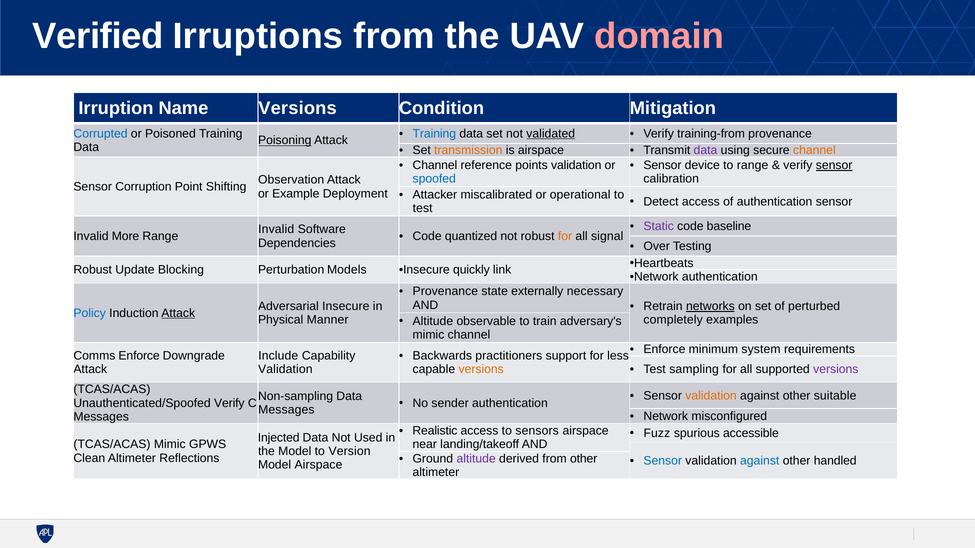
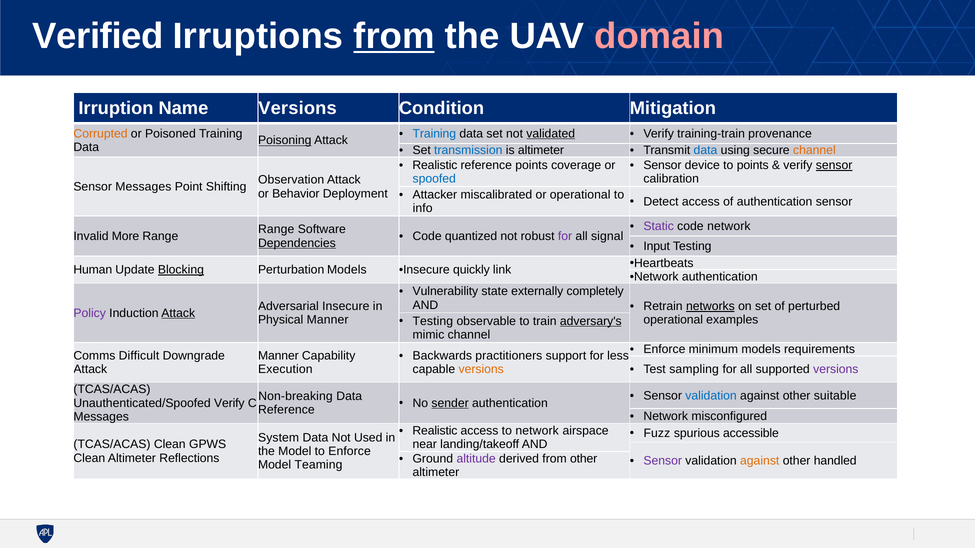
from at (394, 36) underline: none -> present
Corrupted colour: blue -> orange
training-from: training-from -> training-train
transmission colour: orange -> blue
is airspace: airspace -> altimeter
data at (706, 151) colour: purple -> blue
Channel at (435, 165): Channel -> Realistic
points validation: validation -> coverage
to range: range -> points
Sensor Corruption: Corruption -> Messages
Example: Example -> Behavior
test at (423, 209): test -> info
code baseline: baseline -> network
Invalid at (276, 230): Invalid -> Range
for at (565, 236) colour: orange -> purple
Dependencies underline: none -> present
Over: Over -> Input
Robust at (93, 270): Robust -> Human
Blocking underline: none -> present
Provenance at (445, 292): Provenance -> Vulnerability
necessary: necessary -> completely
Policy colour: blue -> purple
completely at (673, 320): completely -> operational
Altitude at (433, 321): Altitude -> Testing
adversary's underline: none -> present
minimum system: system -> models
Comms Enforce: Enforce -> Difficult
Include at (278, 356): Include -> Manner
Validation at (285, 370): Validation -> Execution
validation at (711, 396) colour: orange -> blue
Non-sampling: Non-sampling -> Non-breaking
sender underline: none -> present
Messages at (286, 410): Messages -> Reference
to sensors: sensors -> network
Injected: Injected -> System
TCAS/ACAS Mimic: Mimic -> Clean
to Version: Version -> Enforce
Sensor at (663, 461) colour: blue -> purple
against at (760, 461) colour: blue -> orange
Model Airspace: Airspace -> Teaming
